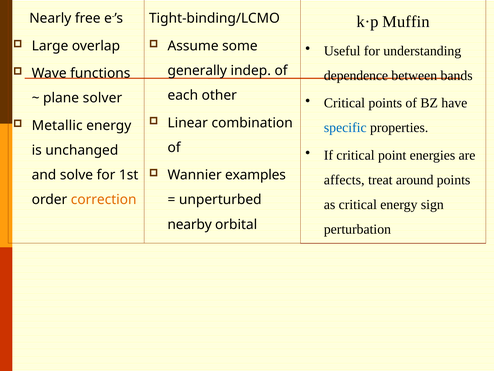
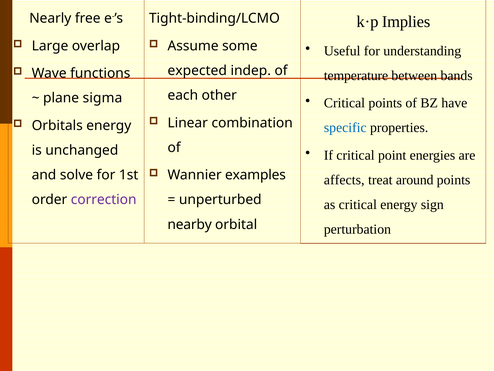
Muffin: Muffin -> Implies
generally: generally -> expected
dependence: dependence -> temperature
solver: solver -> sigma
Metallic: Metallic -> Orbitals
correction colour: orange -> purple
